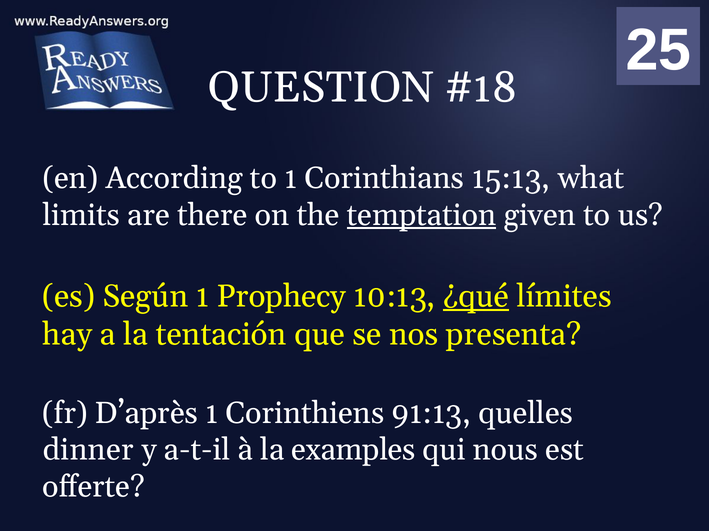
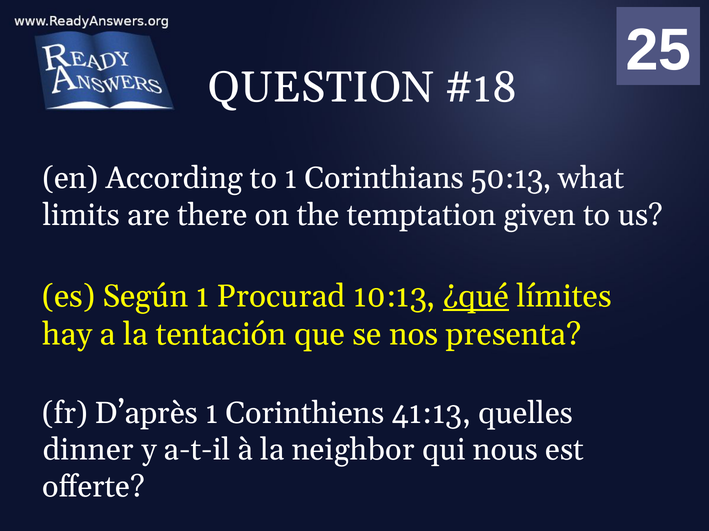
15:13: 15:13 -> 50:13
temptation underline: present -> none
Prophecy: Prophecy -> Procurad
91:13: 91:13 -> 41:13
examples: examples -> neighbor
